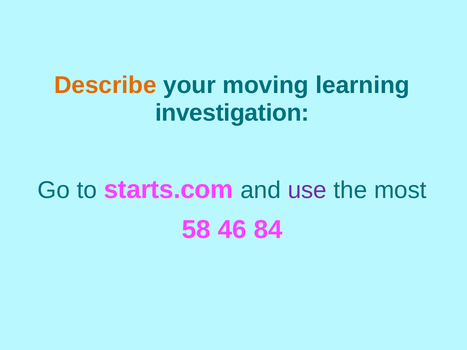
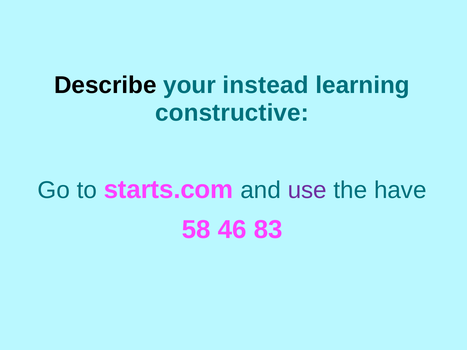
Describe colour: orange -> black
moving: moving -> instead
investigation: investigation -> constructive
most: most -> have
84: 84 -> 83
